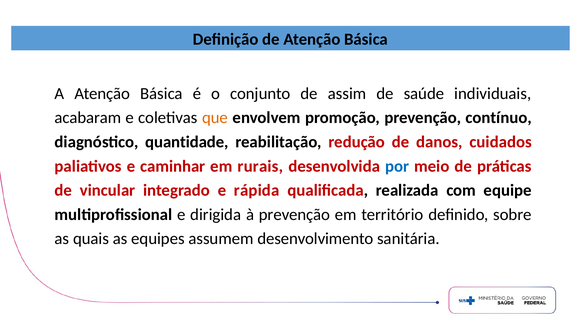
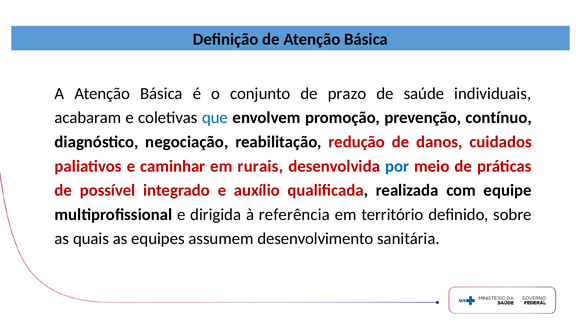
assim: assim -> prazo
que colour: orange -> blue
quantidade: quantidade -> negociação
vincular: vincular -> possível
rápida: rápida -> auxílio
à prevenção: prevenção -> referência
